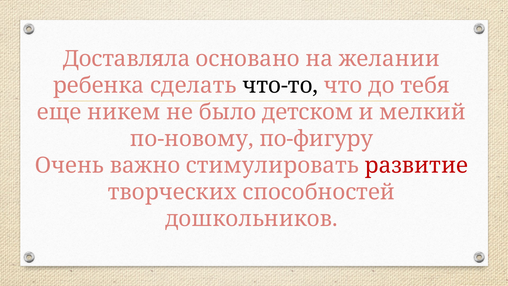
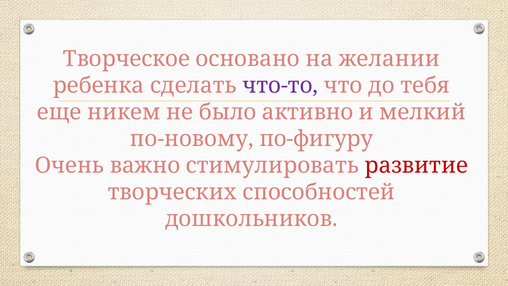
Доставляла: Доставляла -> Творческое
что-то colour: black -> purple
детском: детском -> активно
